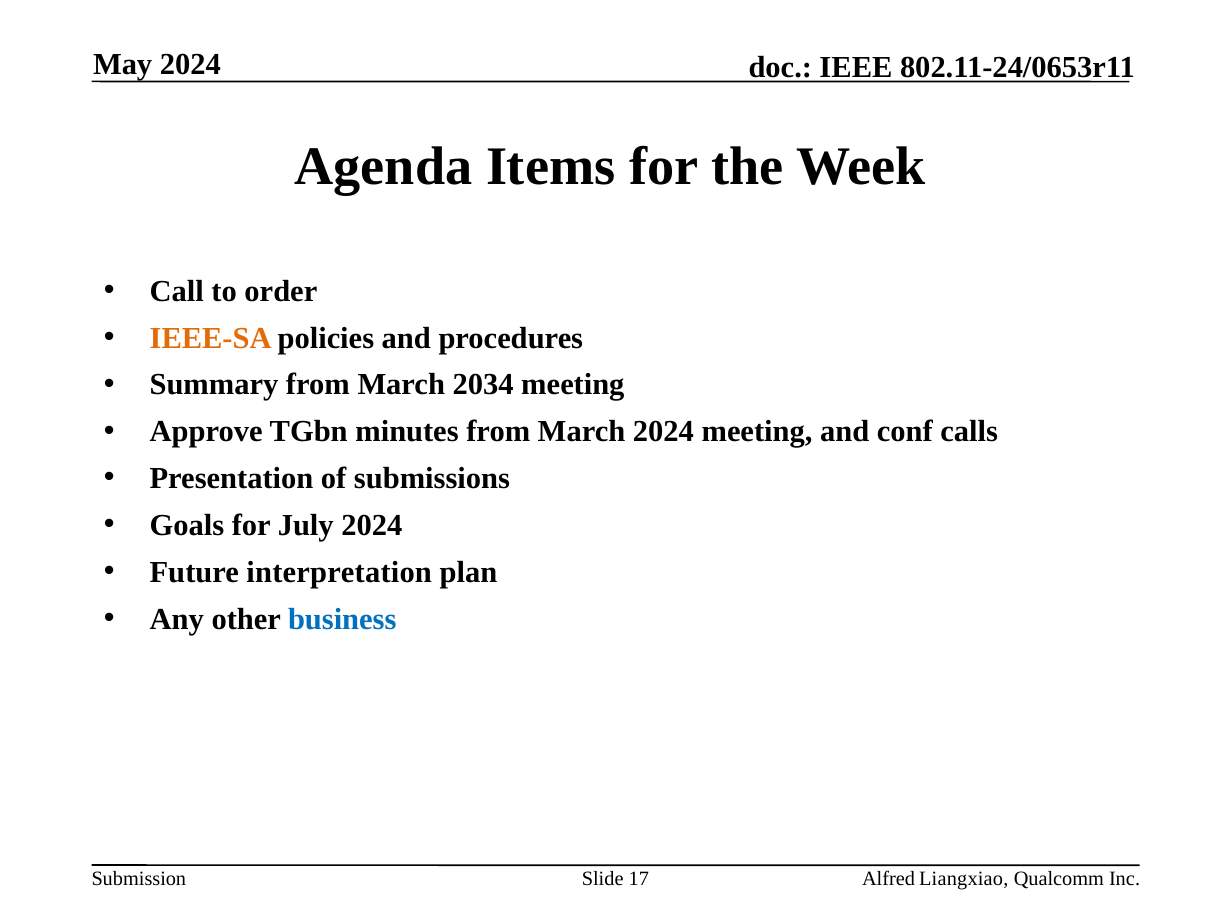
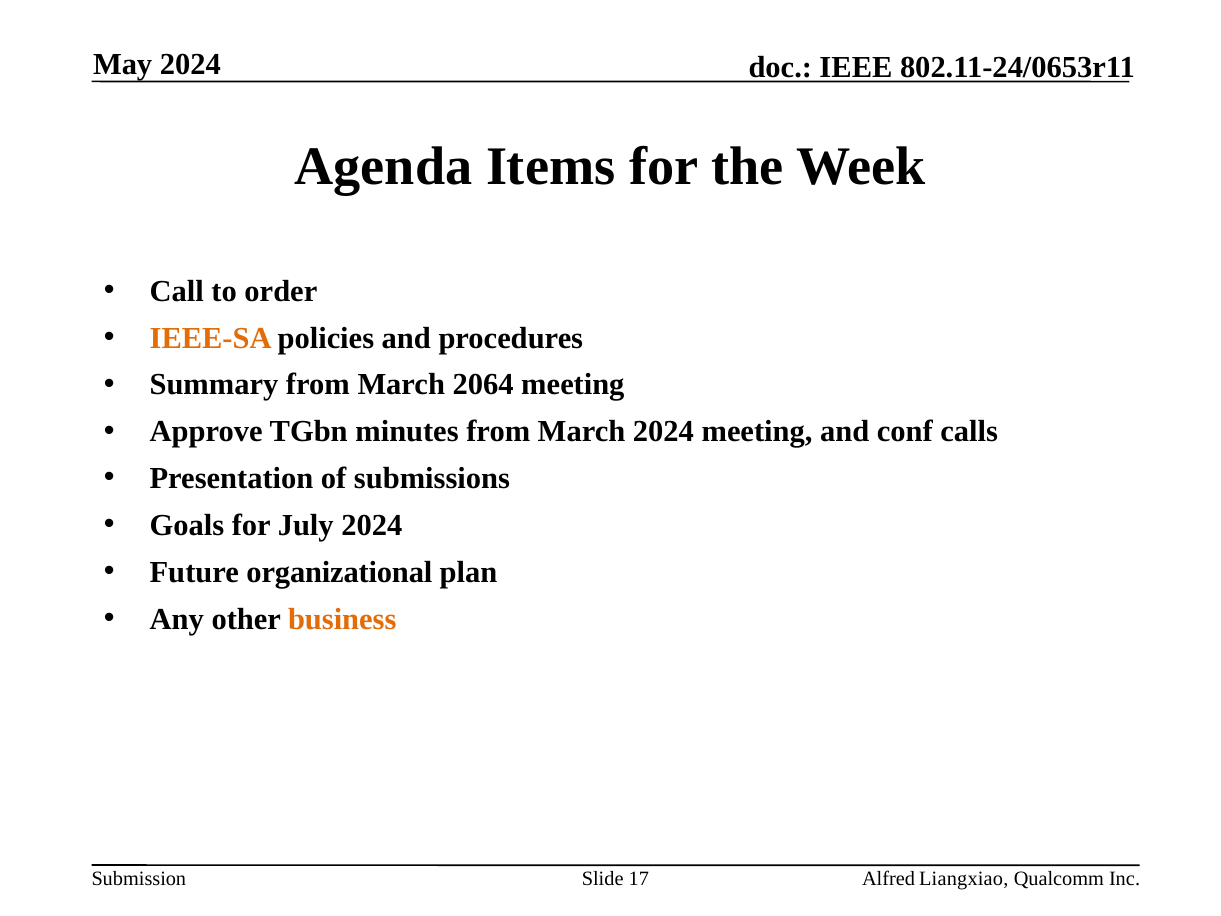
2034: 2034 -> 2064
interpretation: interpretation -> organizational
business colour: blue -> orange
